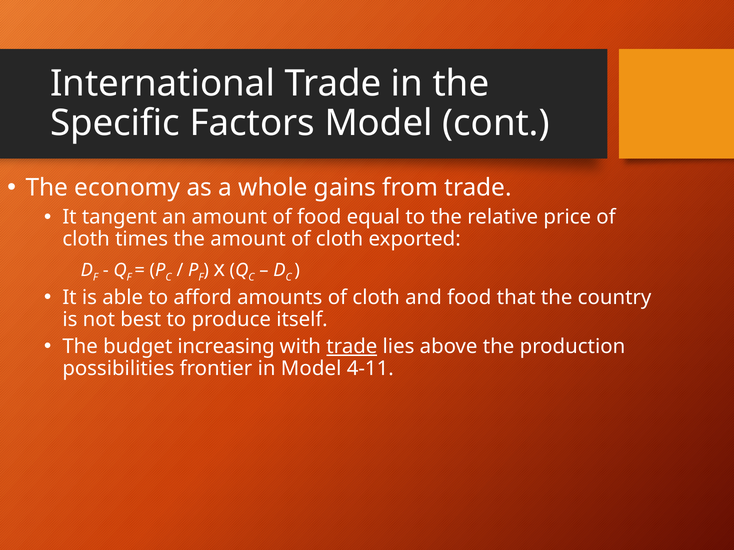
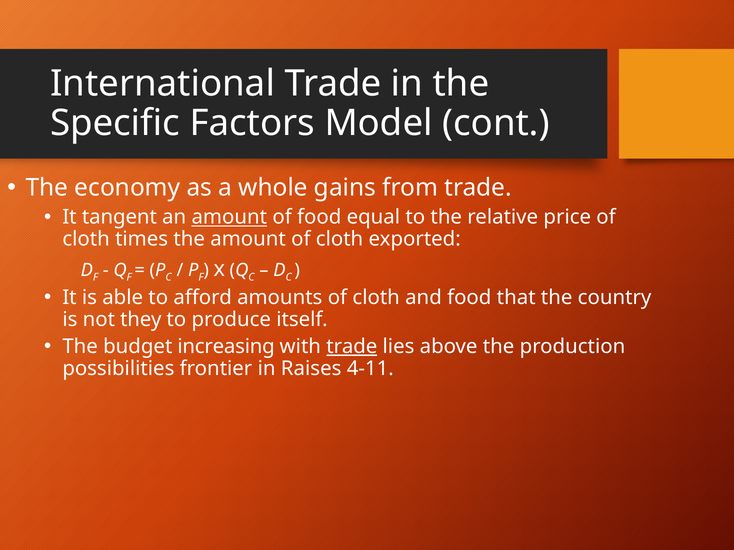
amount at (229, 217) underline: none -> present
best: best -> they
in Model: Model -> Raises
